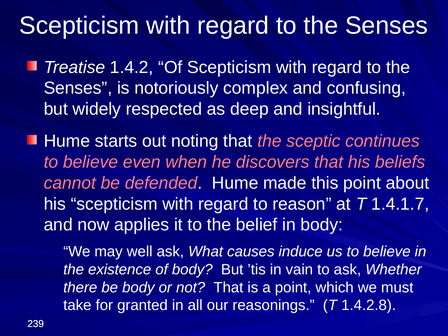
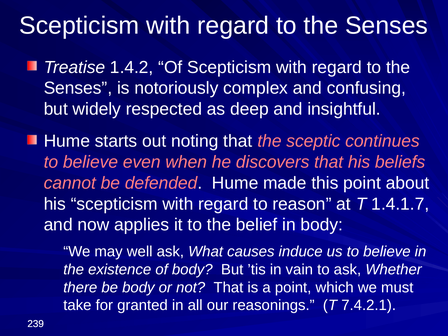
1.4.2.8: 1.4.2.8 -> 7.4.2.1
